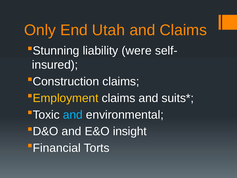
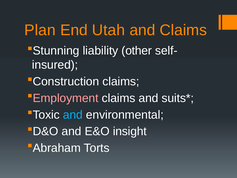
Only: Only -> Plan
were: were -> other
Employment colour: yellow -> pink
Financial: Financial -> Abraham
